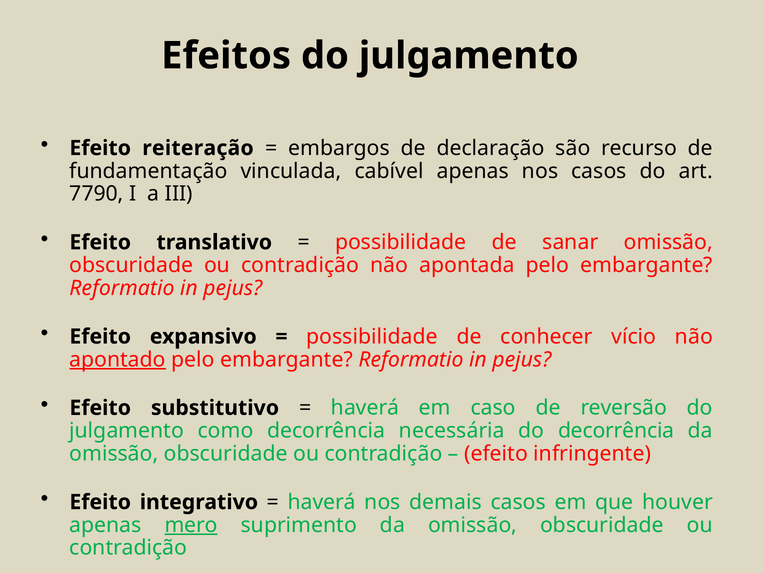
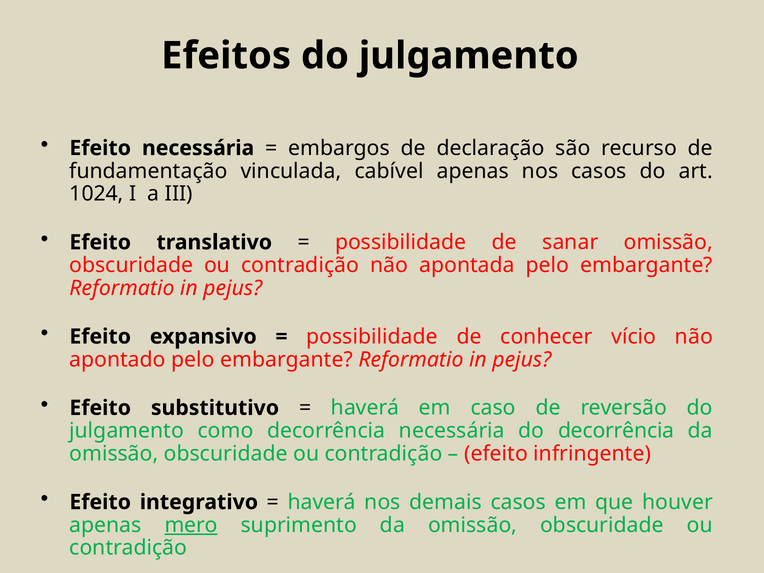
Efeito reiteração: reiteração -> necessária
7790: 7790 -> 1024
apontado underline: present -> none
